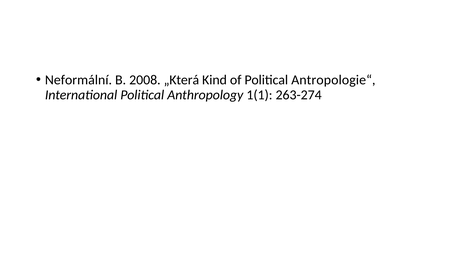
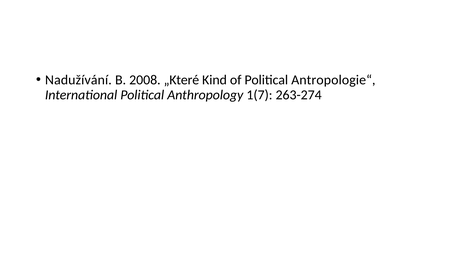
Neformální: Neformální -> Nadužívání
„Která: „Která -> „Které
1(1: 1(1 -> 1(7
